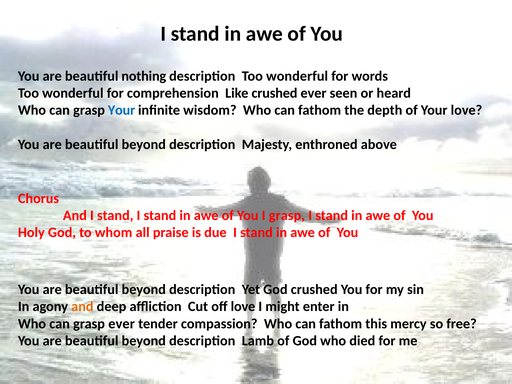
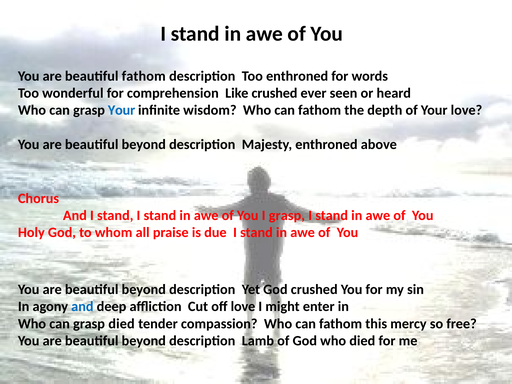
beautiful nothing: nothing -> fathom
description Too wonderful: wonderful -> enthroned
and at (82, 307) colour: orange -> blue
grasp ever: ever -> died
